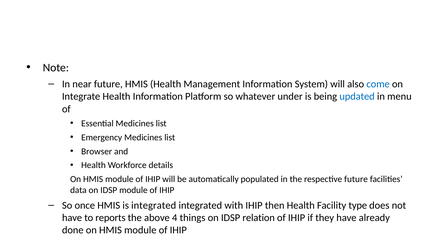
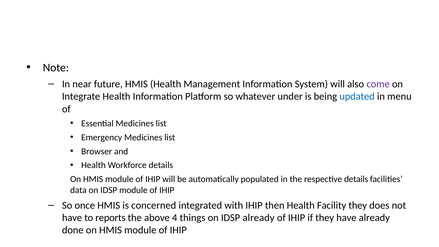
come colour: blue -> purple
respective future: future -> details
is integrated: integrated -> concerned
Facility type: type -> they
IDSP relation: relation -> already
